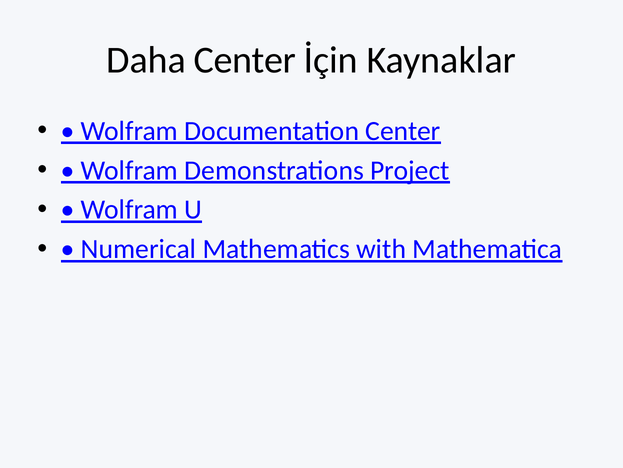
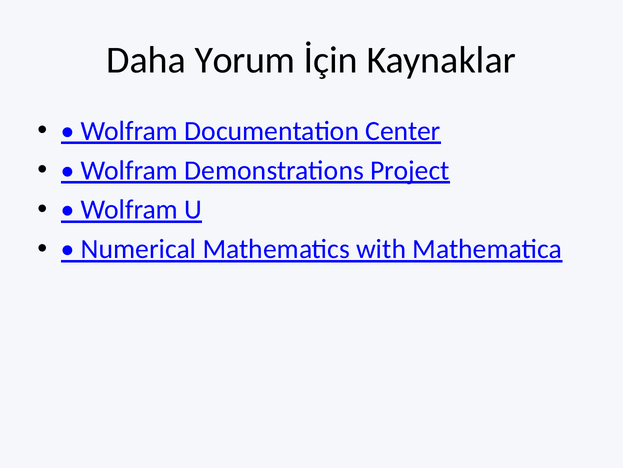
Daha Center: Center -> Yorum
